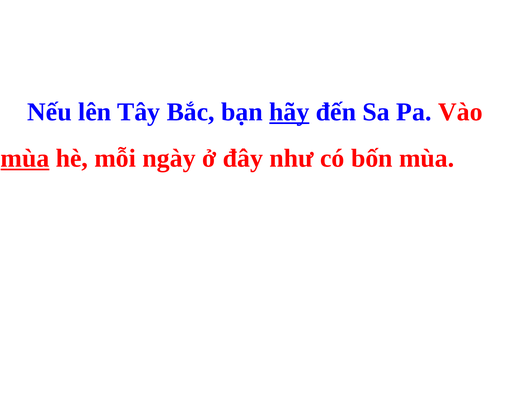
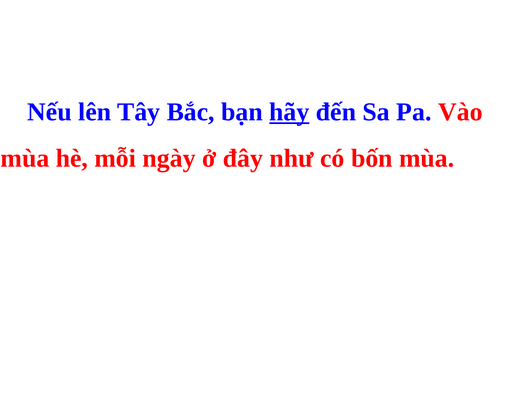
mùa at (25, 159) underline: present -> none
